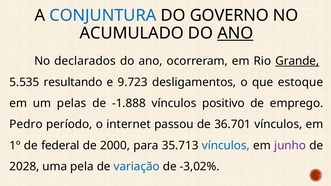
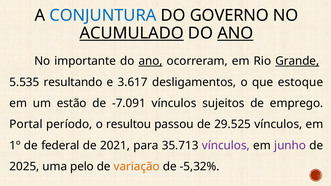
ACUMULADO underline: none -> present
declarados: declarados -> importante
ano at (151, 61) underline: none -> present
9.723: 9.723 -> 3.617
pelas: pelas -> estão
-1.888: -1.888 -> -7.091
positivo: positivo -> sujeitos
Pedro: Pedro -> Portal
internet: internet -> resultou
36.701: 36.701 -> 29.525
2000: 2000 -> 2021
vínculos at (226, 146) colour: blue -> purple
2028: 2028 -> 2025
pela: pela -> pelo
variação colour: blue -> orange
-3,02%: -3,02% -> -5,32%
